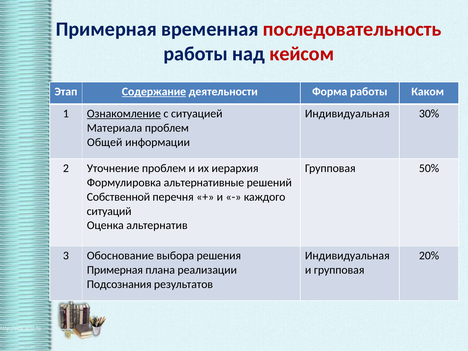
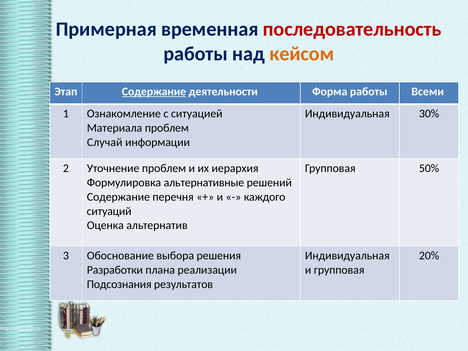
кейсом colour: red -> orange
Каком: Каком -> Всеми
Ознакомление underline: present -> none
Общей: Общей -> Случай
Собственной at (118, 197): Собственной -> Содержание
Примерная at (115, 270): Примерная -> Разработки
